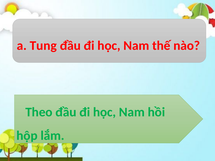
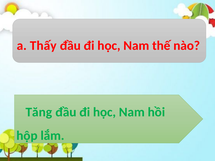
Tung: Tung -> Thấy
Theo: Theo -> Tăng
